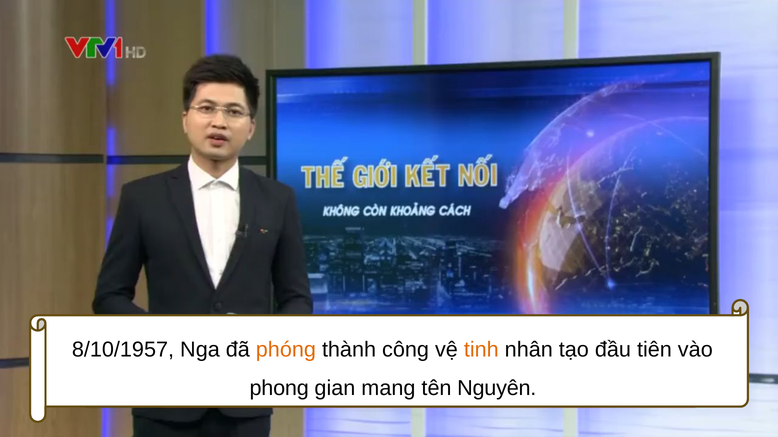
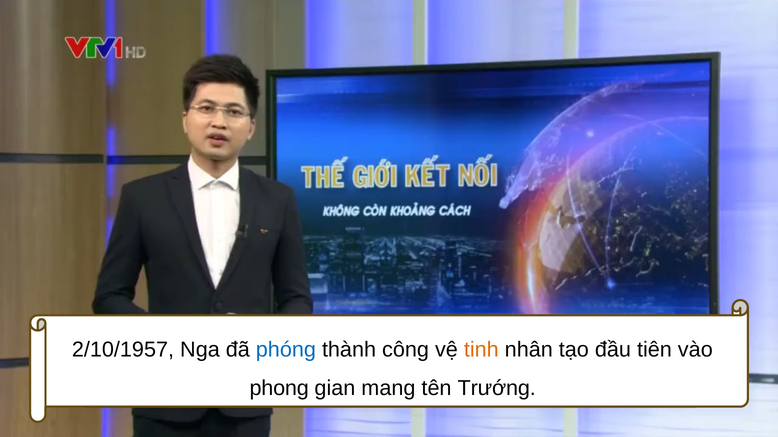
8/10/1957: 8/10/1957 -> 2/10/1957
phóng colour: orange -> blue
Nguyên: Nguyên -> Trướng
